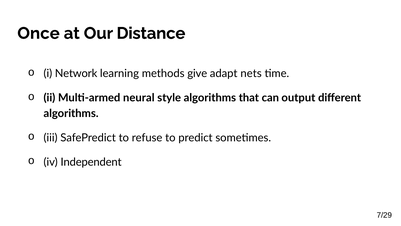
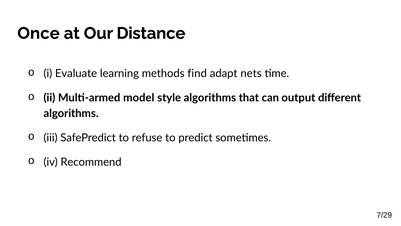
Network: Network -> Evaluate
give: give -> find
neural: neural -> model
Independent: Independent -> Recommend
